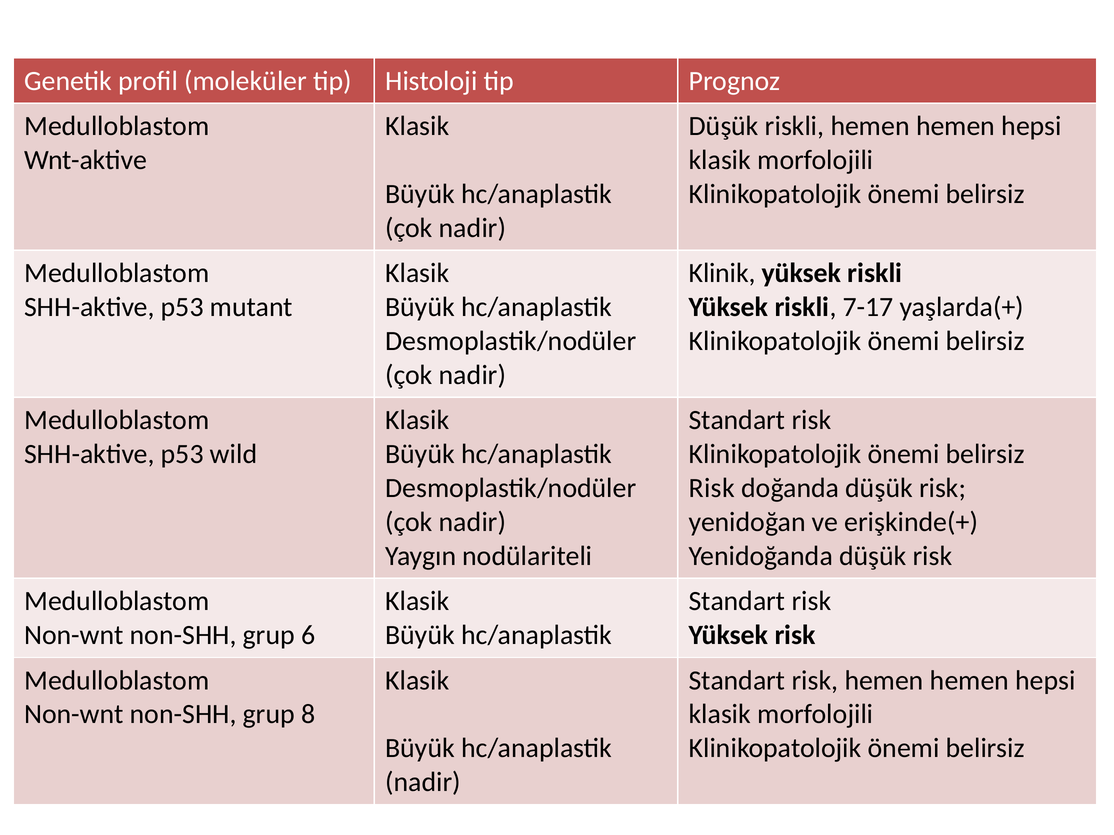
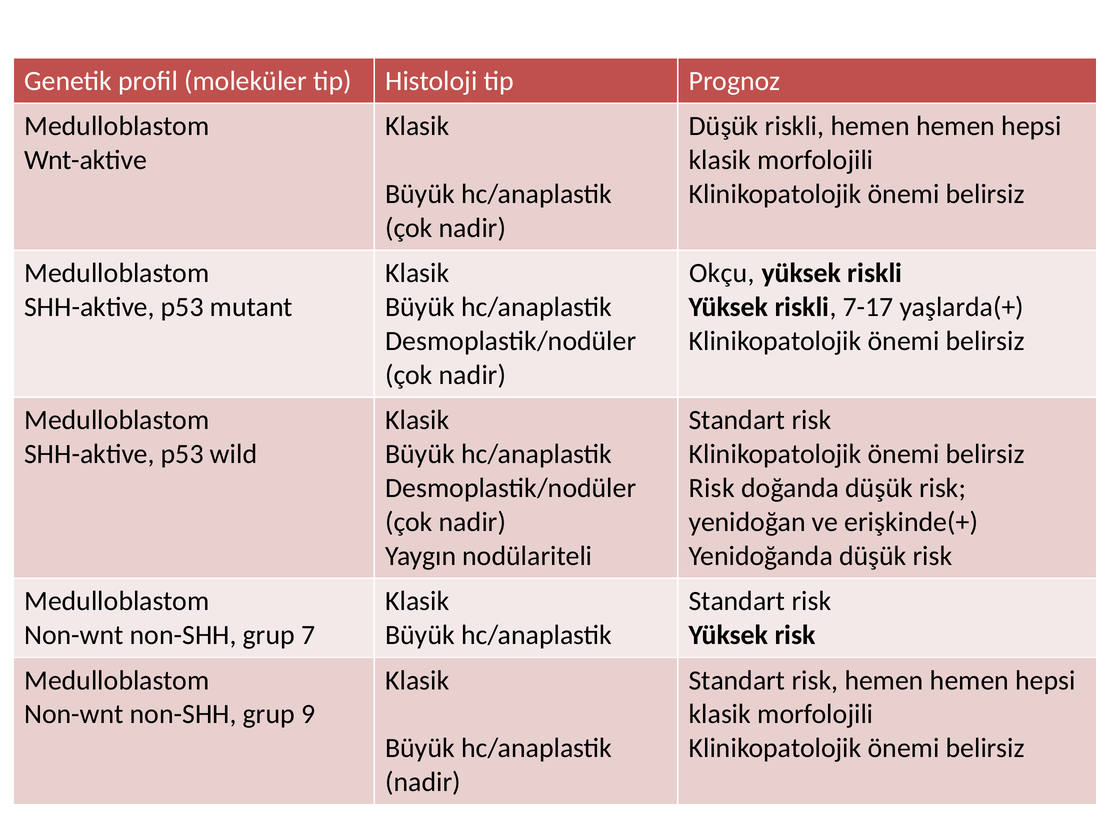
Klinik: Klinik -> Okçu
6: 6 -> 7
8: 8 -> 9
